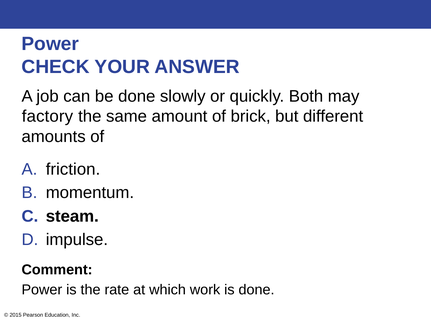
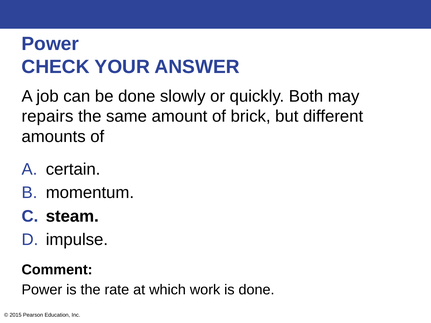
factory: factory -> repairs
friction: friction -> certain
